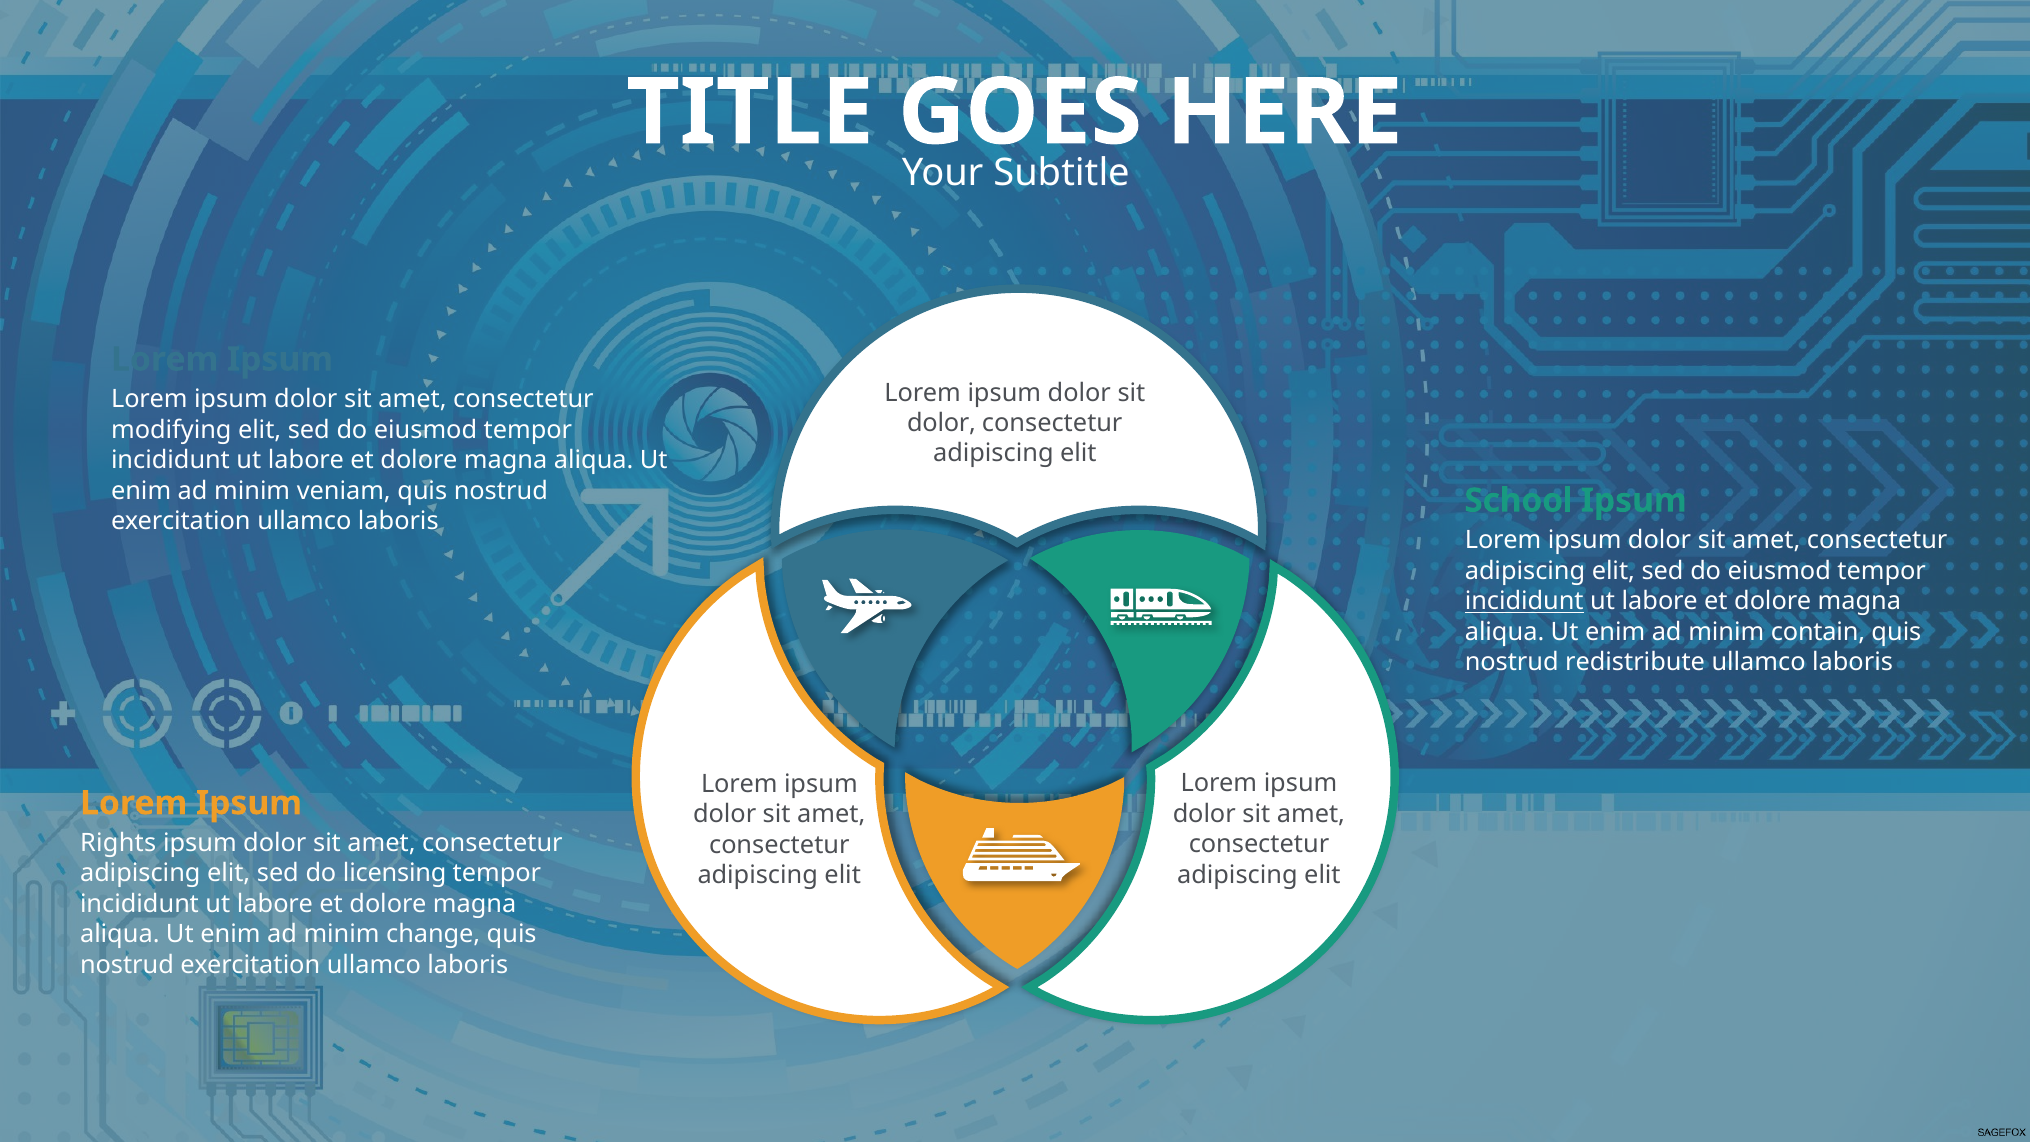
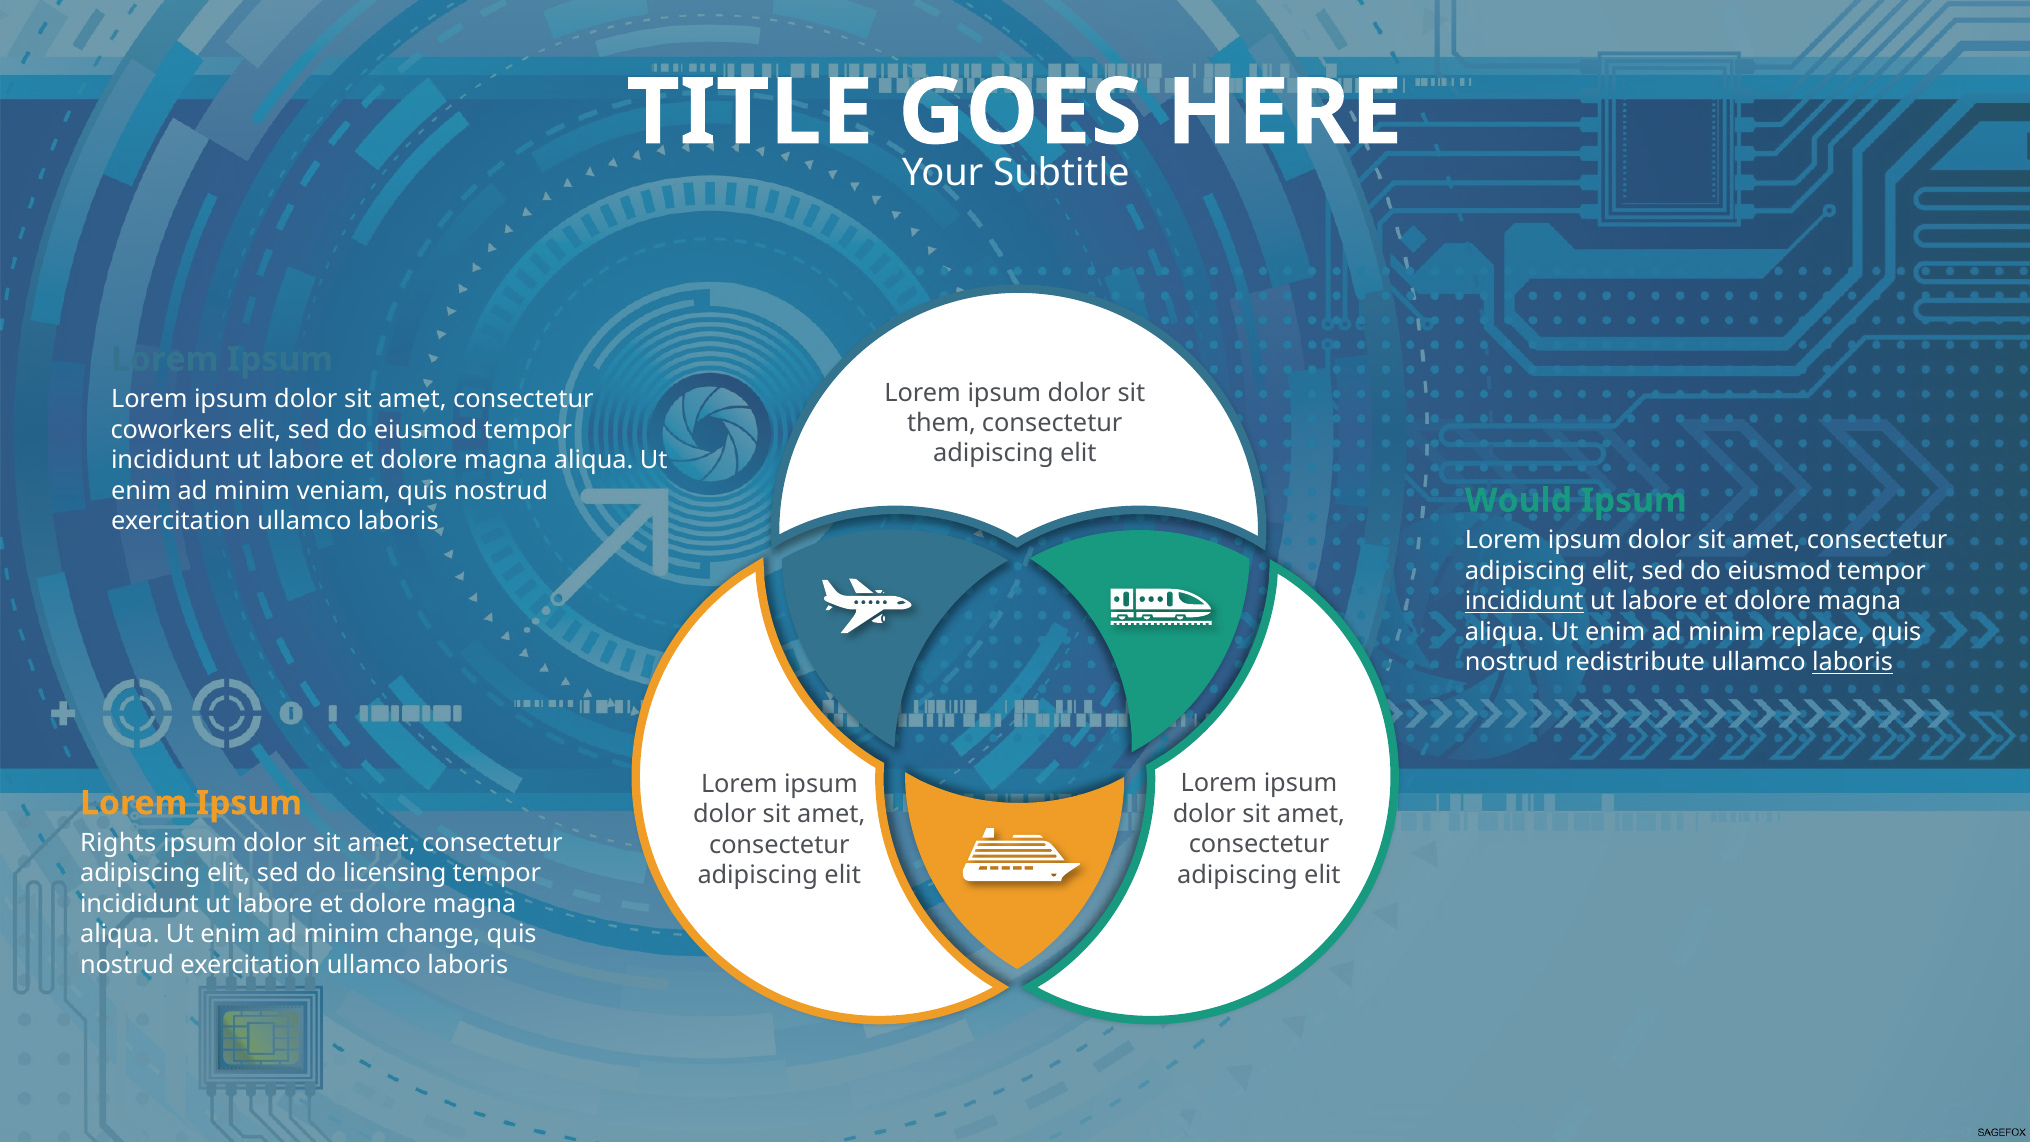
dolor at (941, 423): dolor -> them
modifying: modifying -> coworkers
School: School -> Would
contain: contain -> replace
laboris at (1853, 662) underline: none -> present
